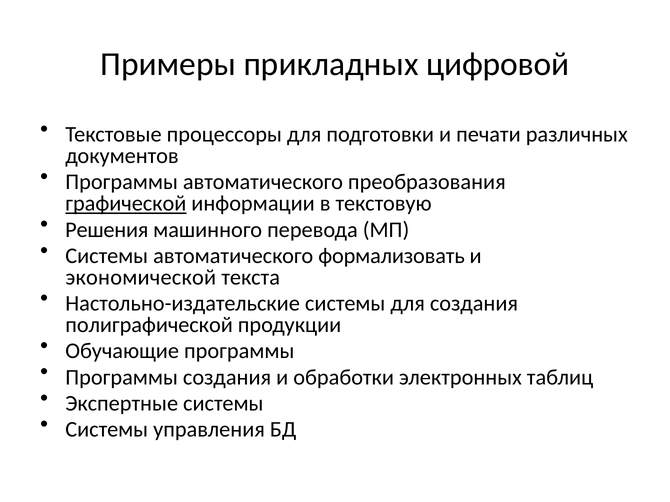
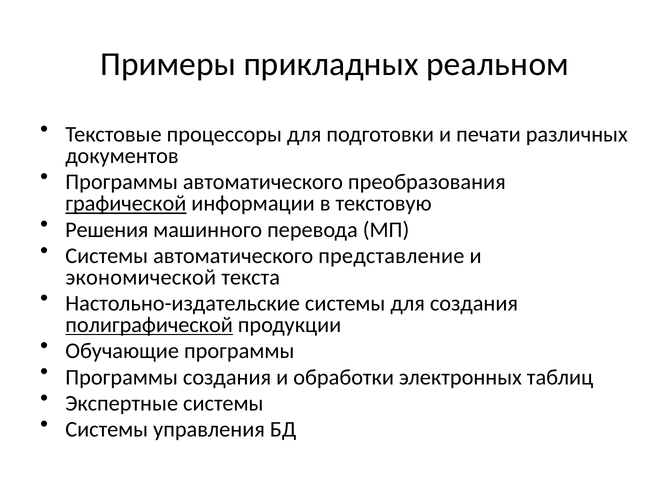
цифровой: цифровой -> реальном
формализовать: формализовать -> представление
полиграфической underline: none -> present
